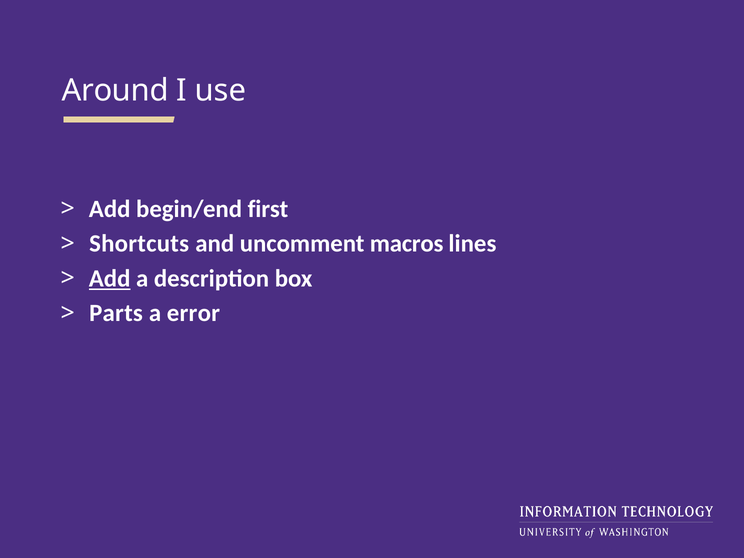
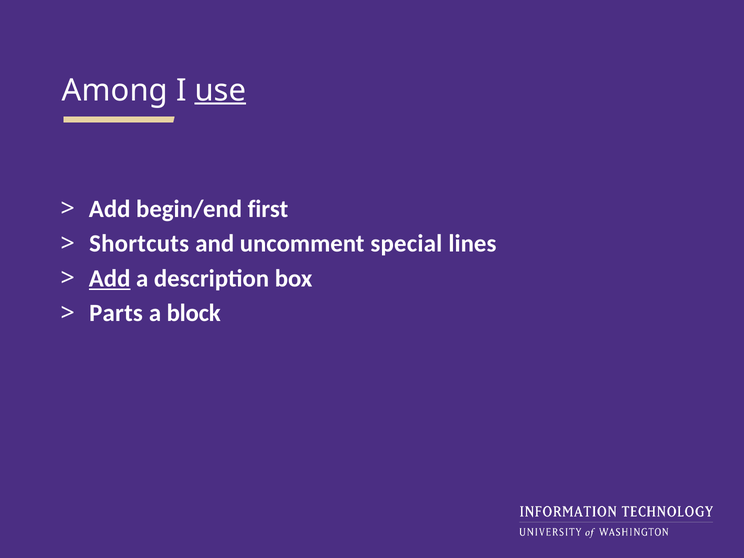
Around: Around -> Among
use underline: none -> present
macros: macros -> special
error: error -> block
